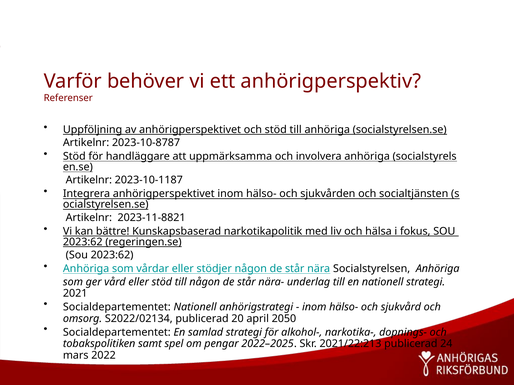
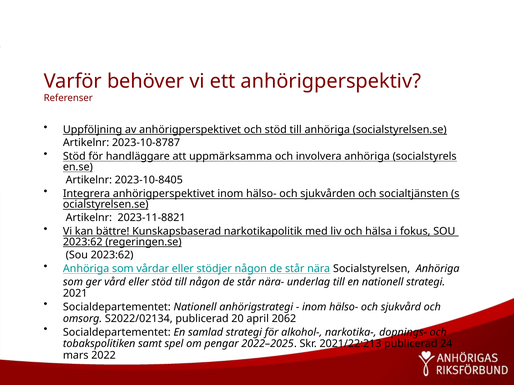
2023-10-1187: 2023-10-1187 -> 2023-10-8405
2050: 2050 -> 2062
